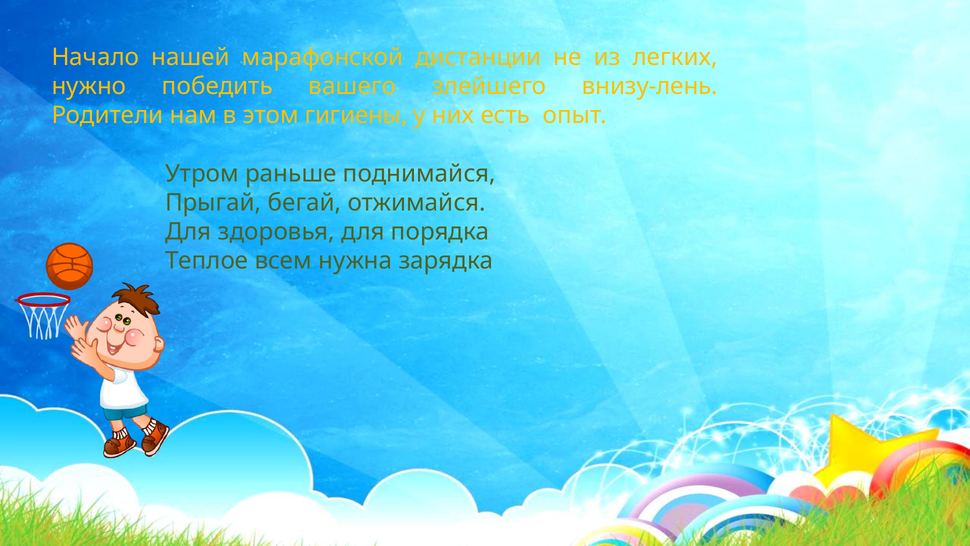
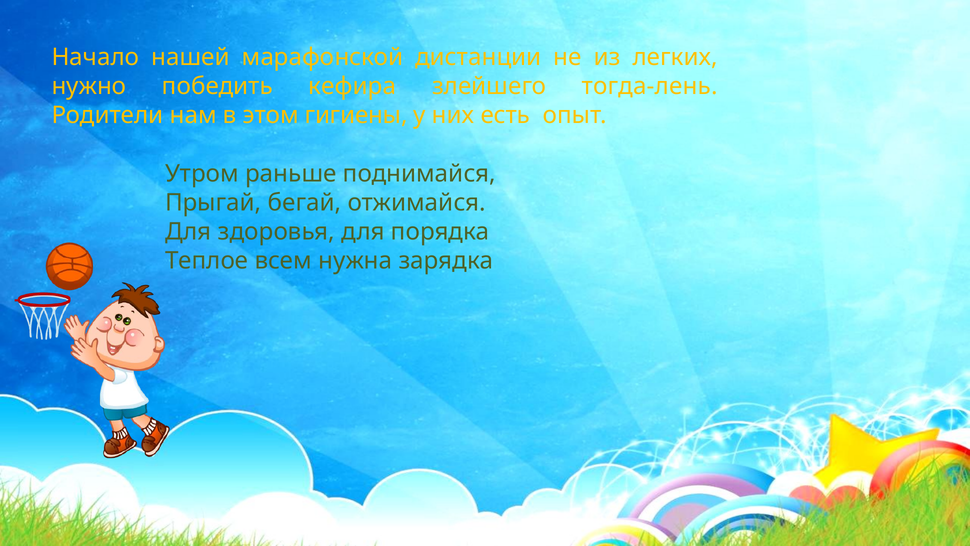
вашего: вашего -> кефира
внизу-лень: внизу-лень -> тогда-лень
